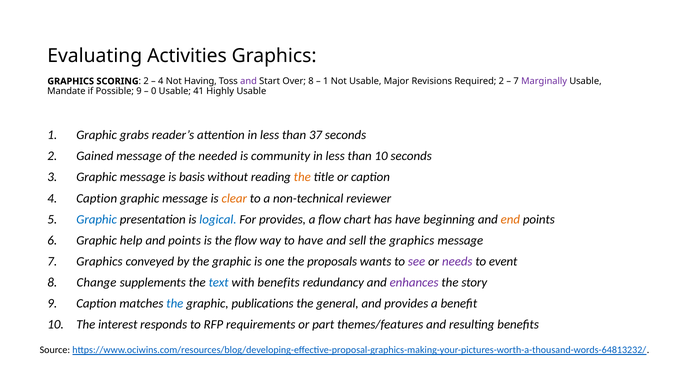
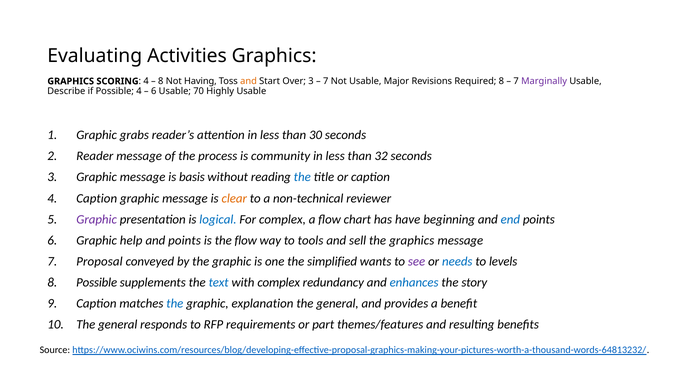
SCORING 2: 2 -> 4
4 at (161, 81): 4 -> 8
and at (249, 81) colour: purple -> orange
Over 8: 8 -> 3
1 at (326, 81): 1 -> 7
Required 2: 2 -> 8
Mandate: Mandate -> Describe
Possible 9: 9 -> 4
0 at (154, 91): 0 -> 6
41: 41 -> 70
37: 37 -> 30
Gained: Gained -> Reader
needed: needed -> process
than 10: 10 -> 32
the at (302, 177) colour: orange -> blue
Graphic at (97, 219) colour: blue -> purple
For provides: provides -> complex
end colour: orange -> blue
to have: have -> tools
7 Graphics: Graphics -> Proposal
proposals: proposals -> simplified
needs colour: purple -> blue
event: event -> levels
8 Change: Change -> Possible
with benefits: benefits -> complex
enhances colour: purple -> blue
publications: publications -> explanation
10 The interest: interest -> general
